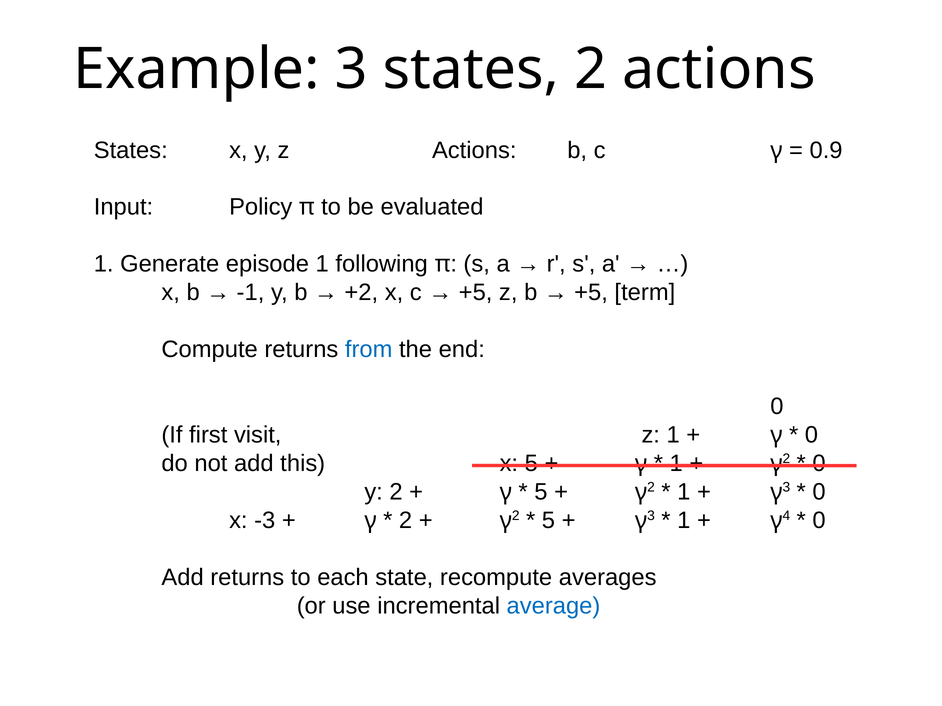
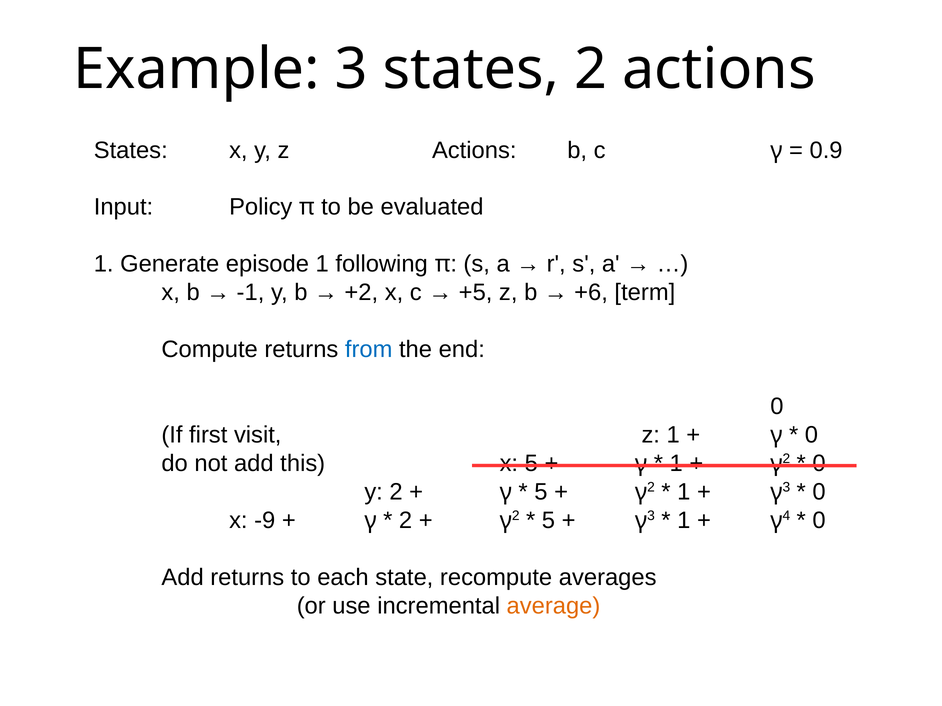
+5 at (591, 293): +5 -> +6
-3: -3 -> -9
average colour: blue -> orange
